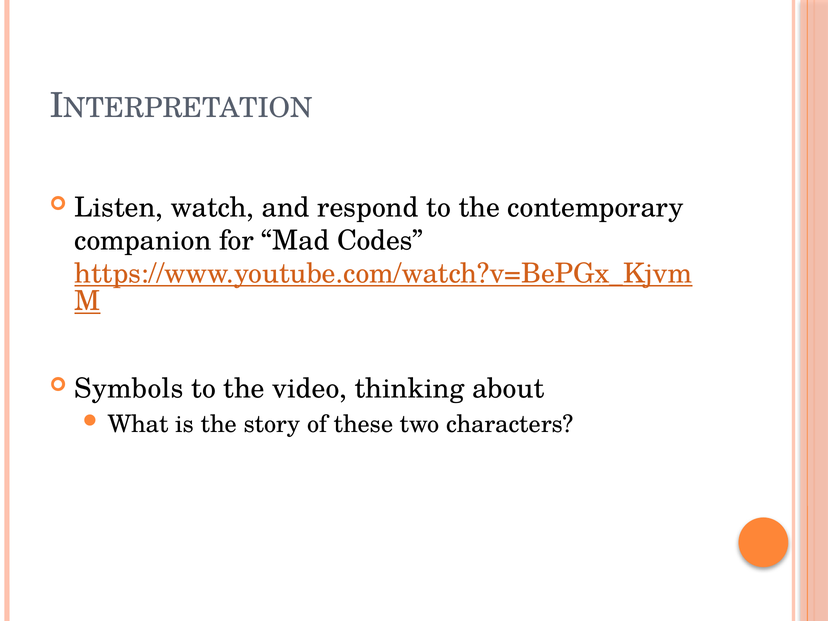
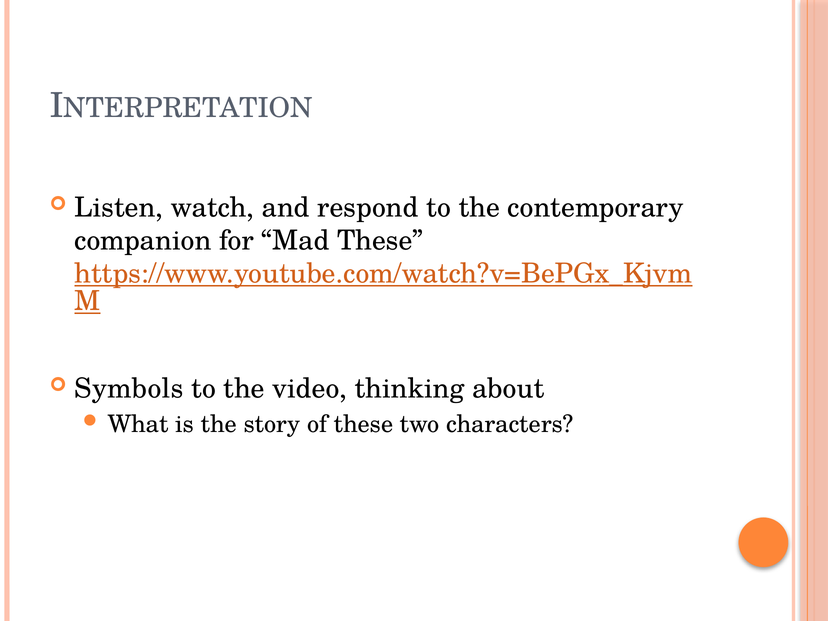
Mad Codes: Codes -> These
